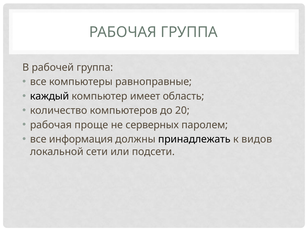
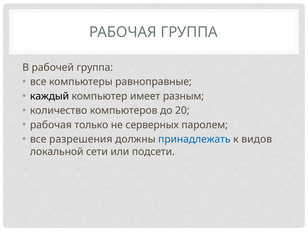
область: область -> разным
проще: проще -> только
информация: информация -> разрешения
принадлежать colour: black -> blue
